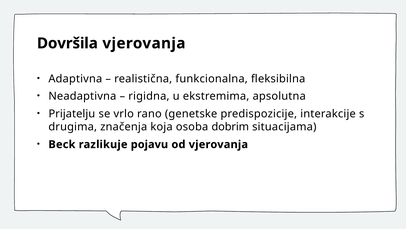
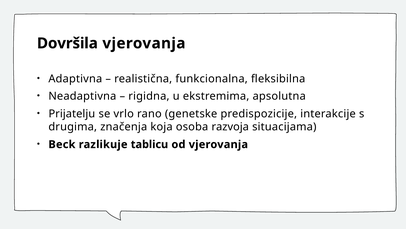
dobrim: dobrim -> razvoja
pojavu: pojavu -> tablicu
